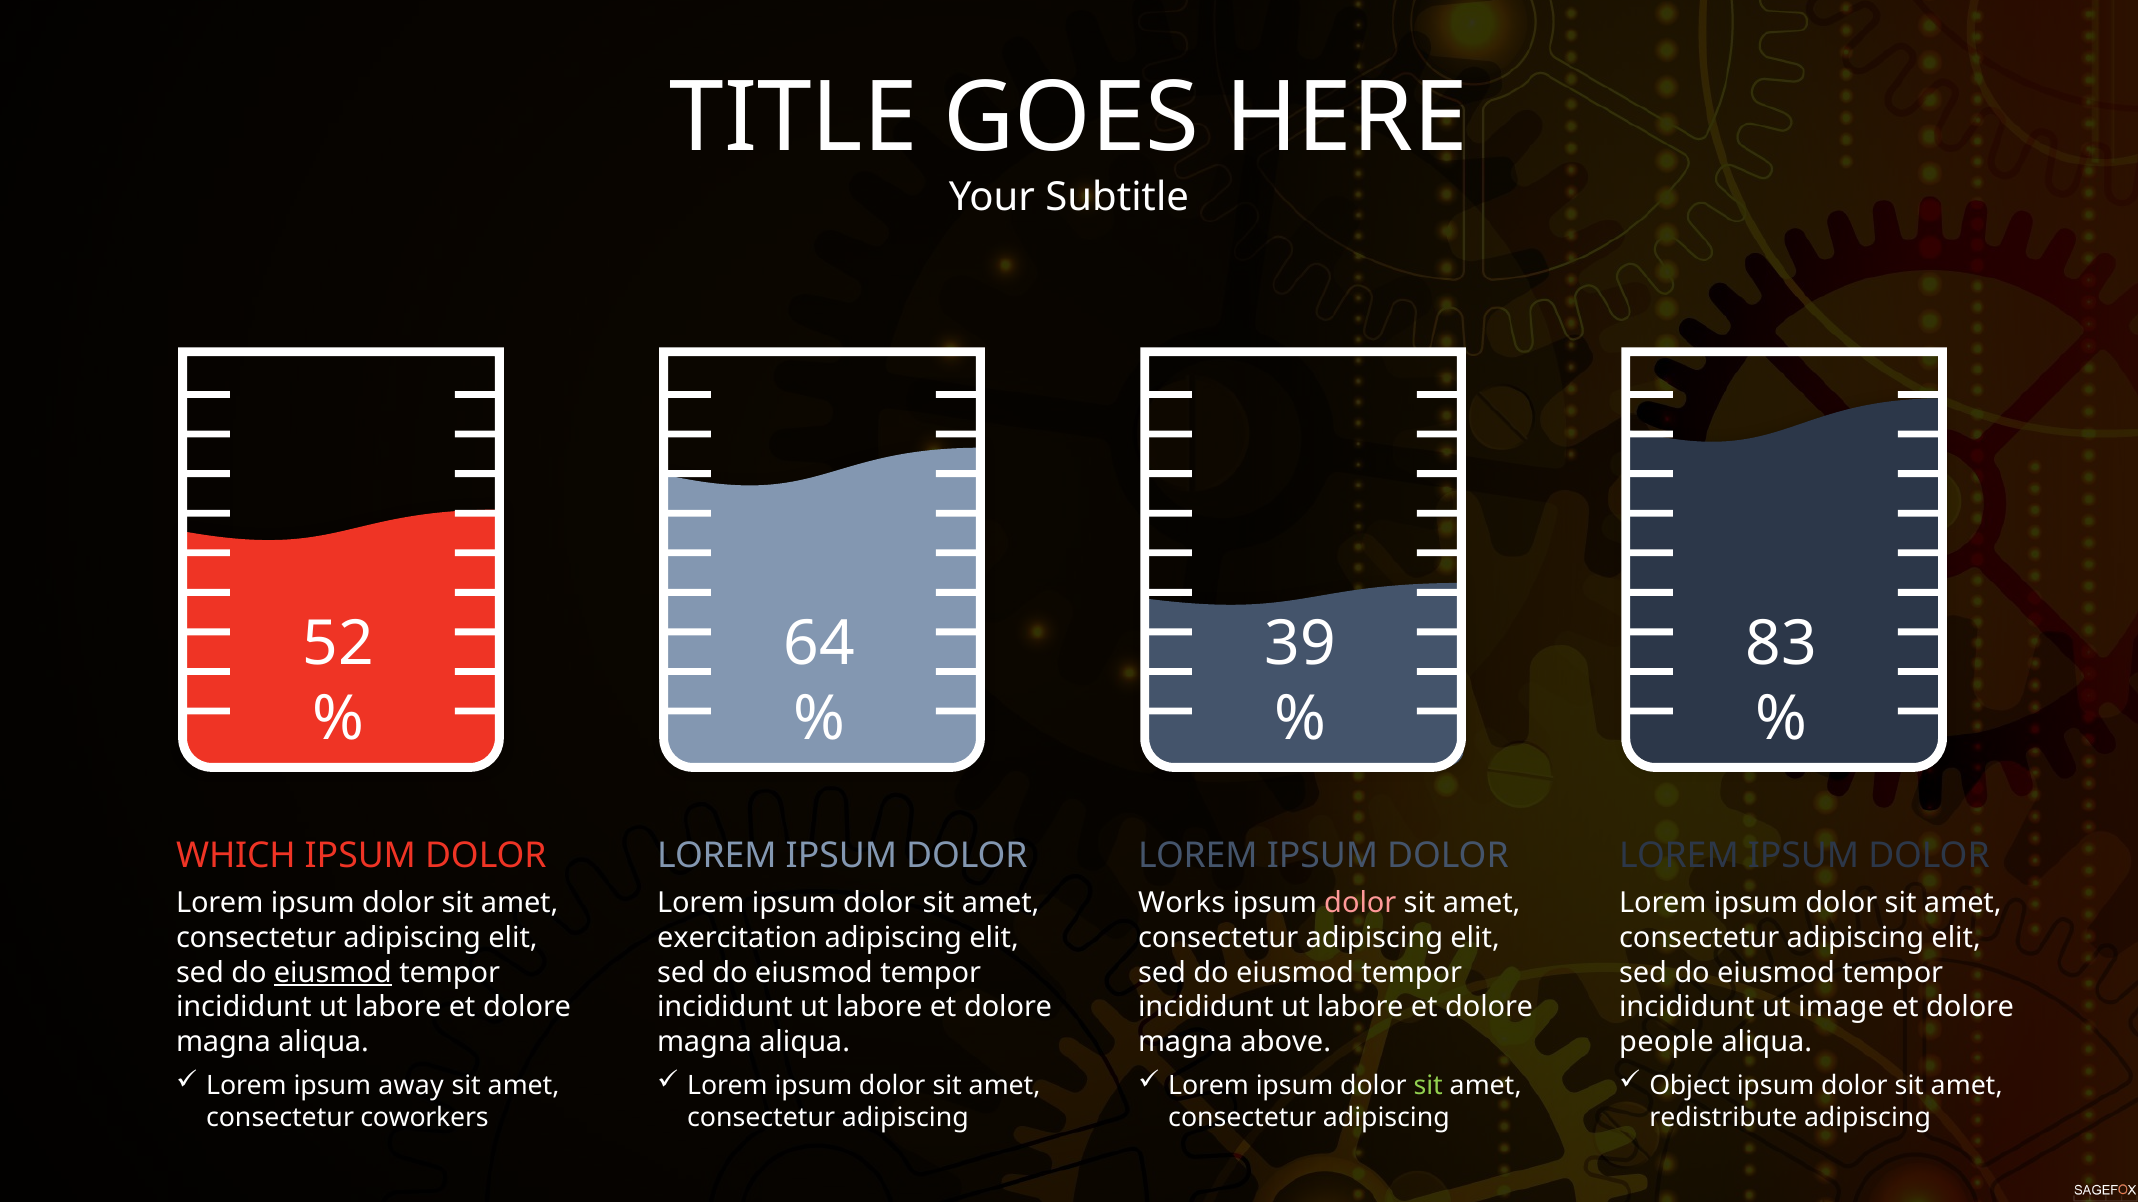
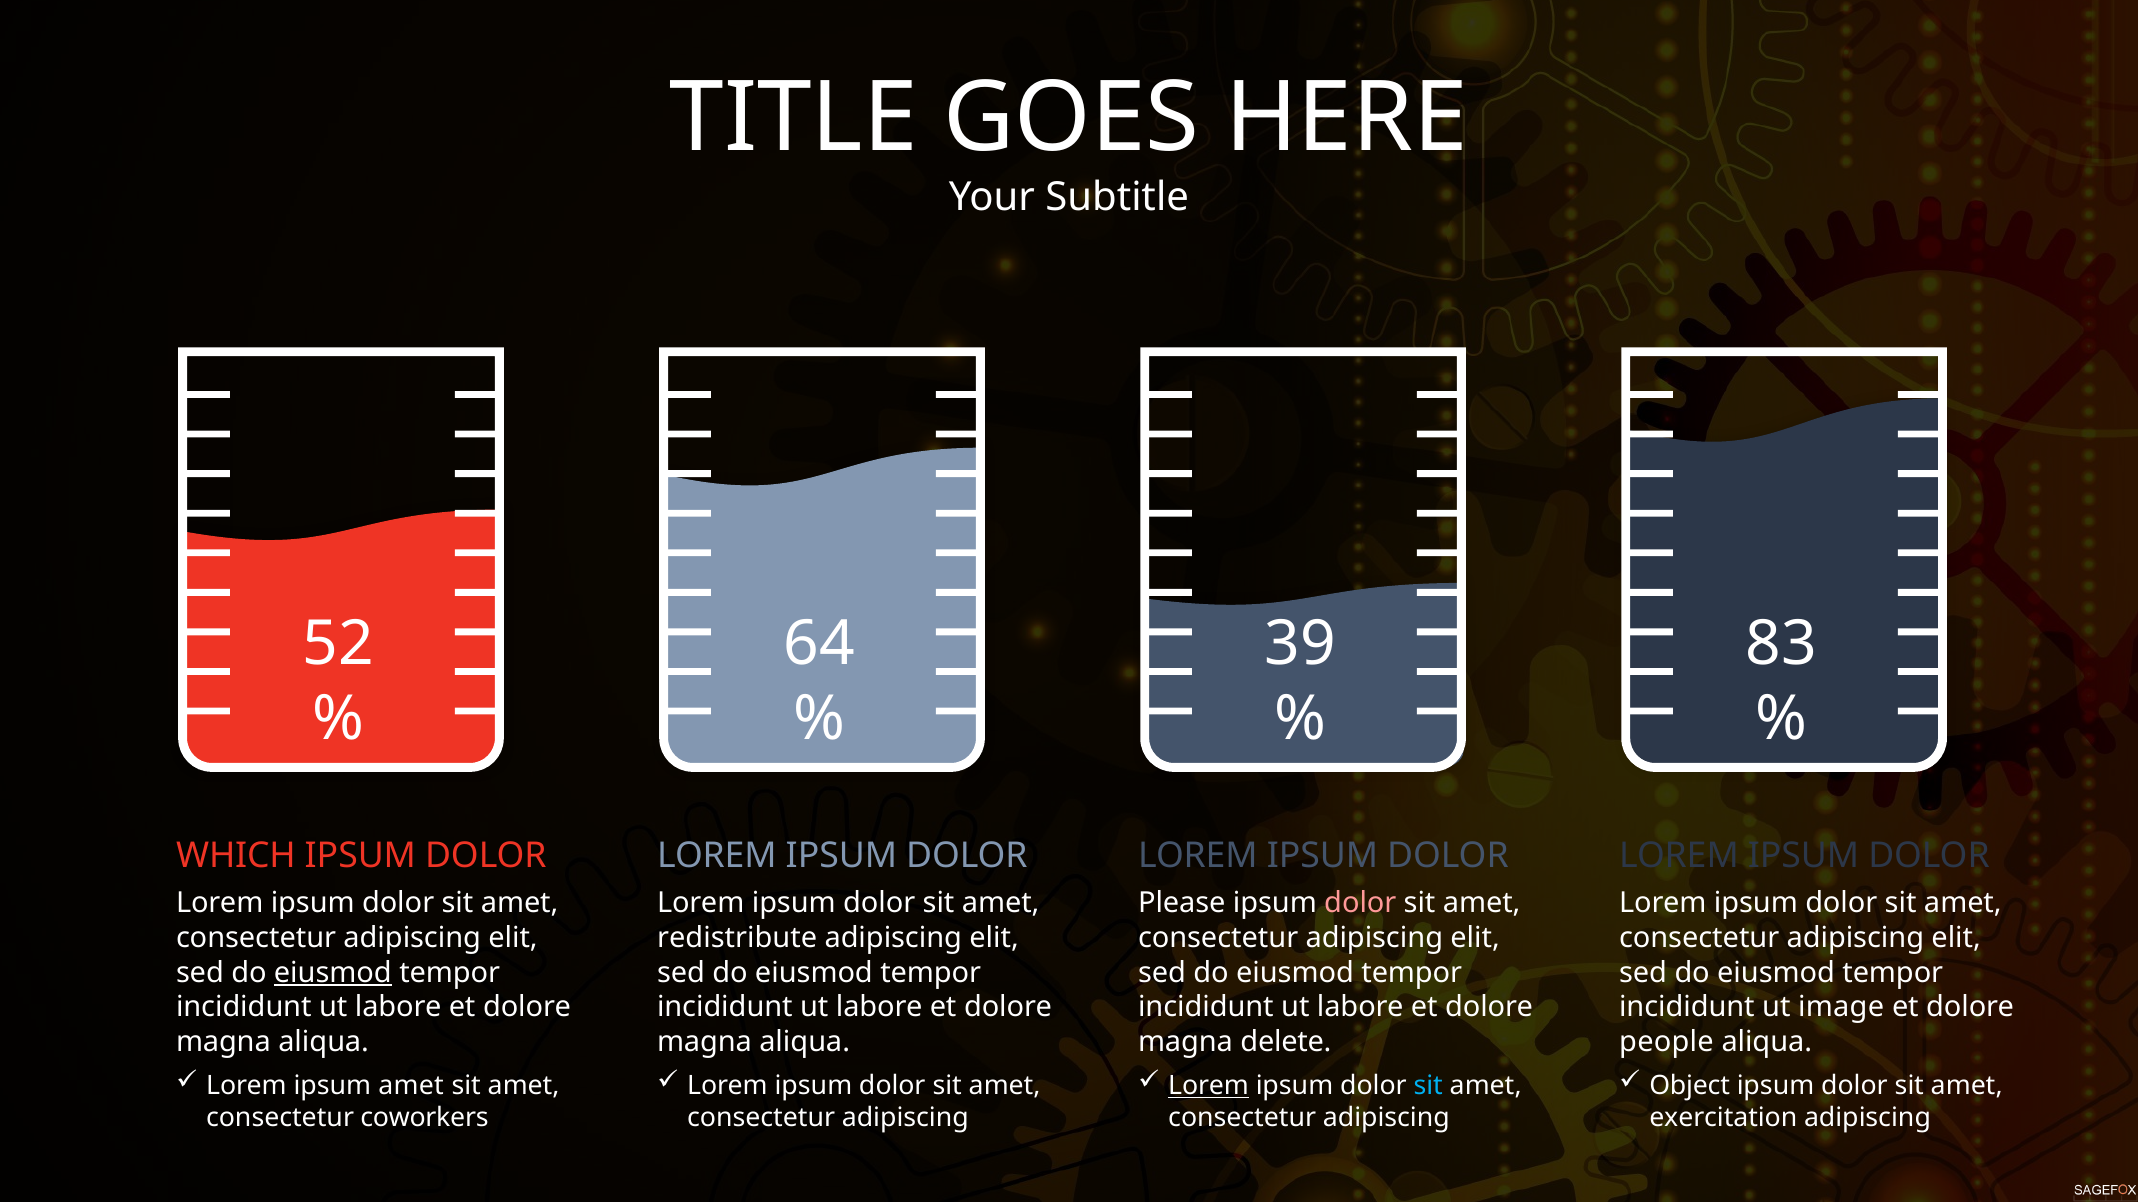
Works: Works -> Please
exercitation: exercitation -> redistribute
above: above -> delete
ipsum away: away -> amet
Lorem at (1209, 1087) underline: none -> present
sit at (1428, 1087) colour: light green -> light blue
redistribute: redistribute -> exercitation
